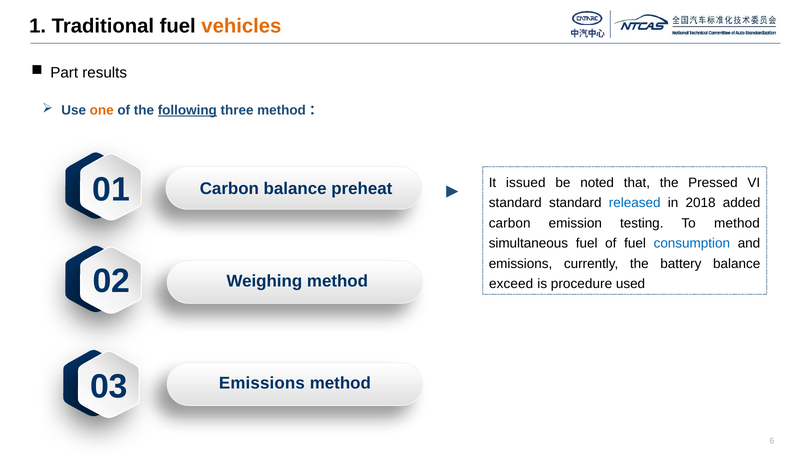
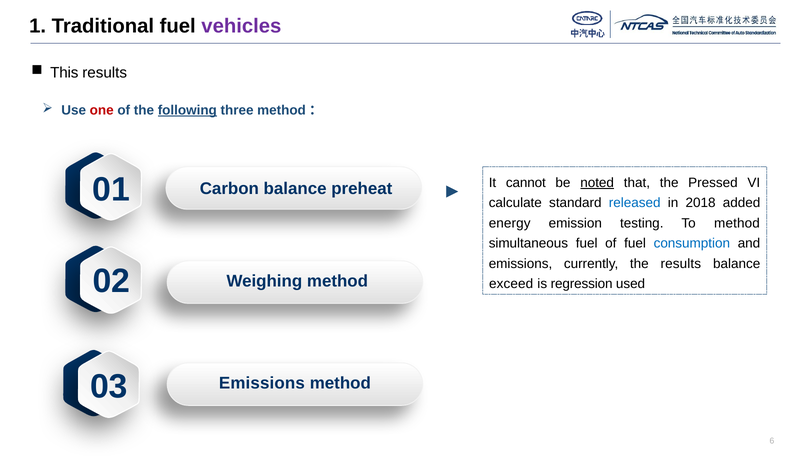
vehicles colour: orange -> purple
Part: Part -> This
one colour: orange -> red
issued: issued -> cannot
noted underline: none -> present
standard at (515, 203): standard -> calculate
carbon at (510, 223): carbon -> energy
the battery: battery -> results
procedure: procedure -> regression
